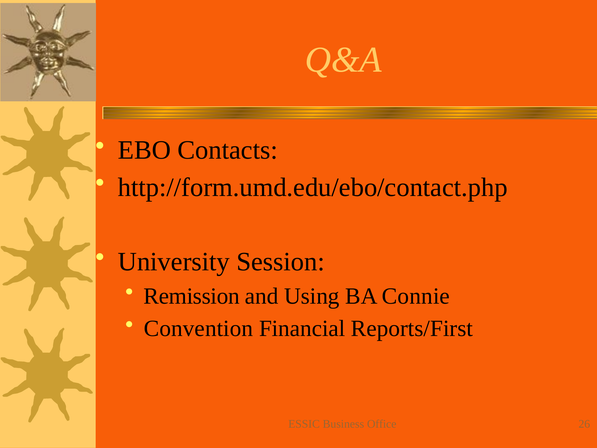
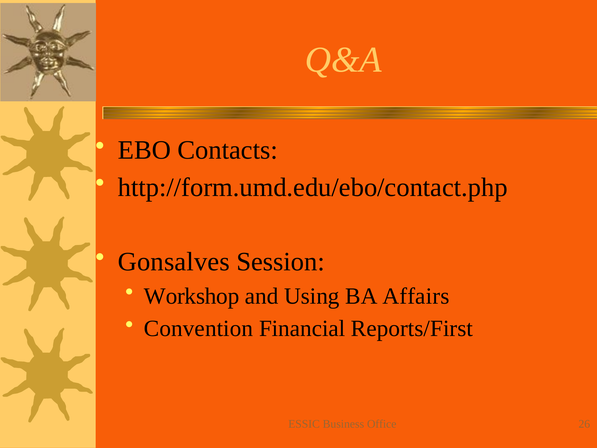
University: University -> Gonsalves
Remission: Remission -> Workshop
Connie: Connie -> Affairs
